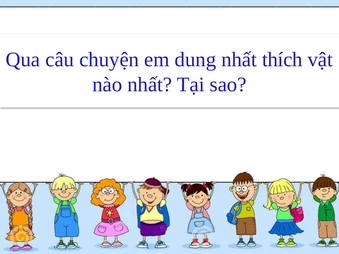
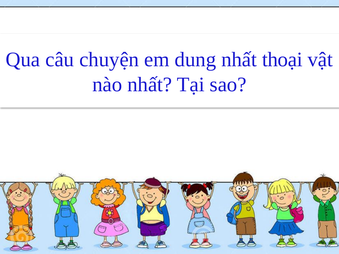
thích: thích -> thoại
